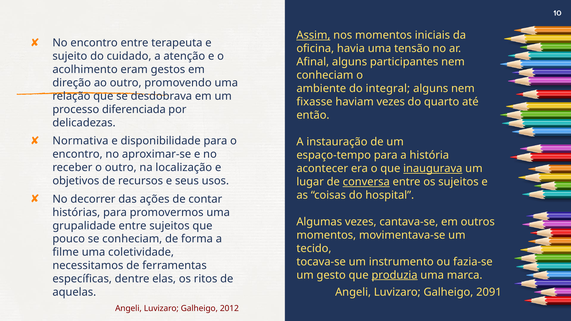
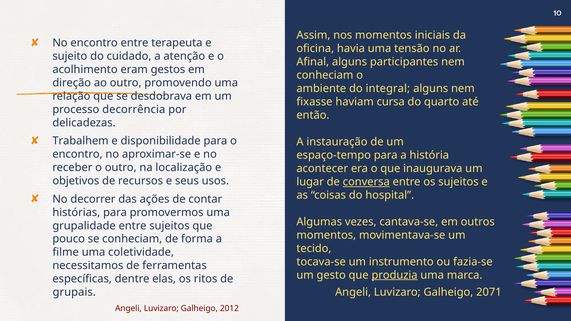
Assim underline: present -> none
haviam vezes: vezes -> cursa
diferenciada: diferenciada -> decorrência
Normativa: Normativa -> Trabalhem
inaugurava underline: present -> none
2091: 2091 -> 2071
aquelas: aquelas -> grupais
